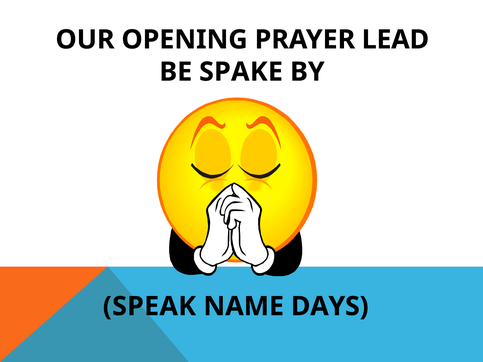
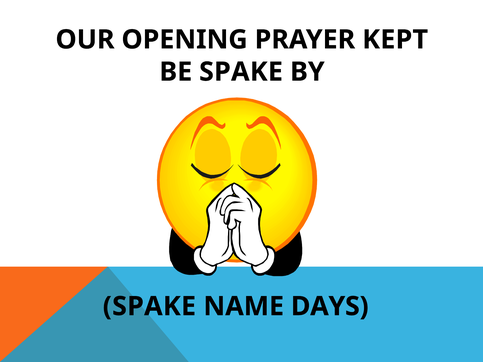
LEAD: LEAD -> KEPT
SPEAK at (149, 307): SPEAK -> SPAKE
